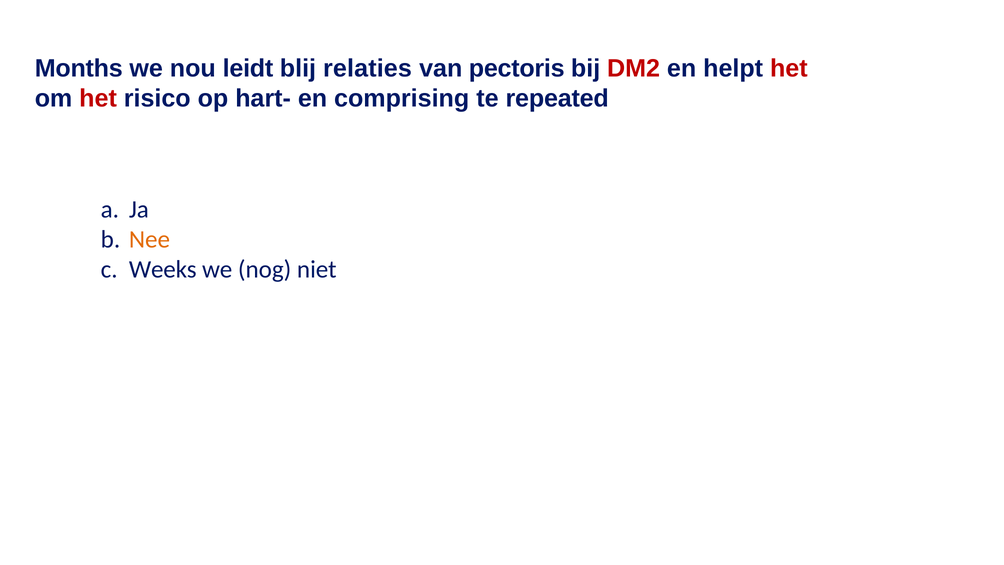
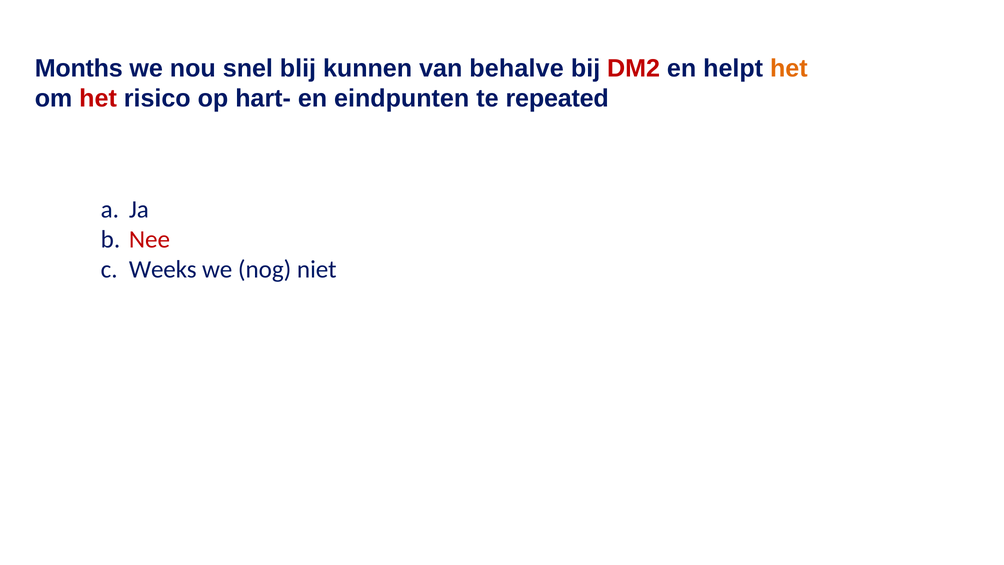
leidt: leidt -> snel
relaties: relaties -> kunnen
pectoris: pectoris -> behalve
het at (789, 68) colour: red -> orange
comprising: comprising -> eindpunten
Nee colour: orange -> red
